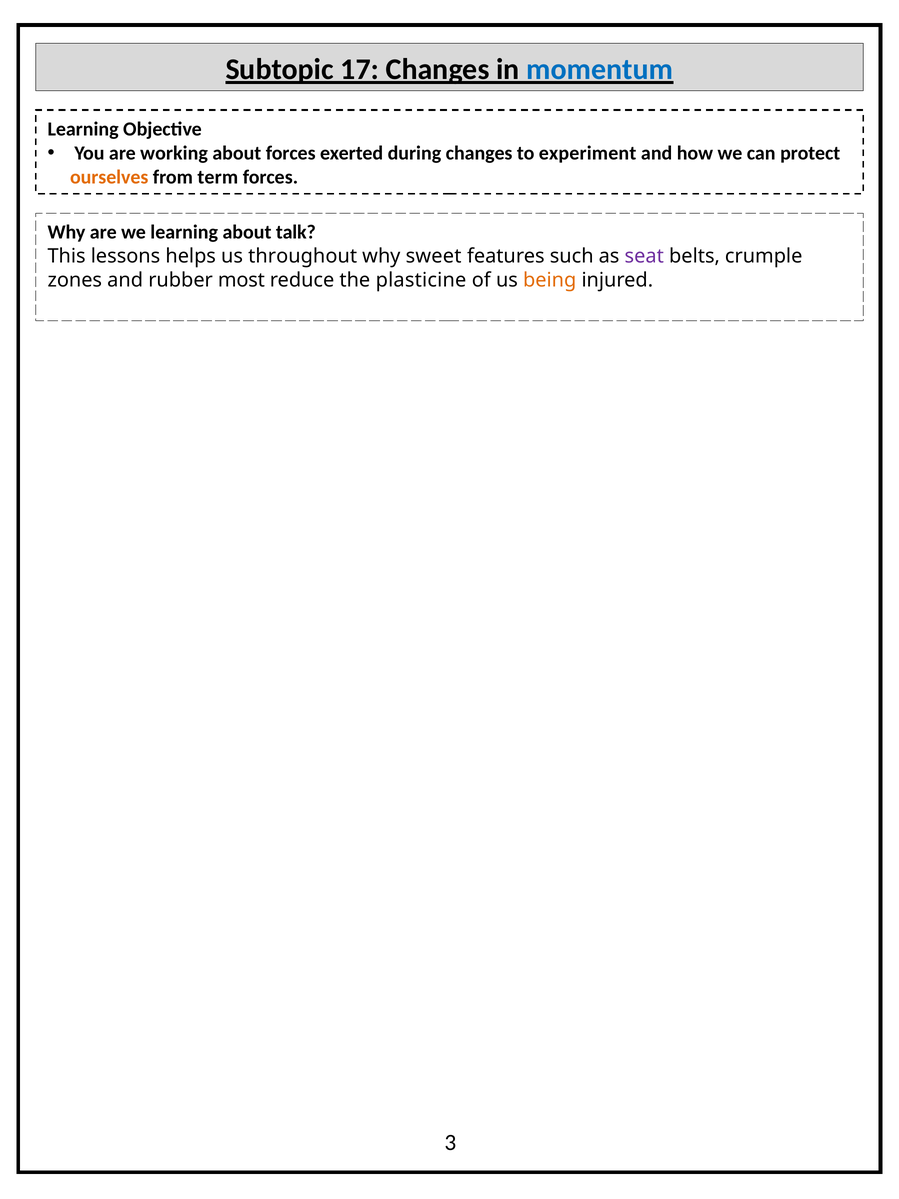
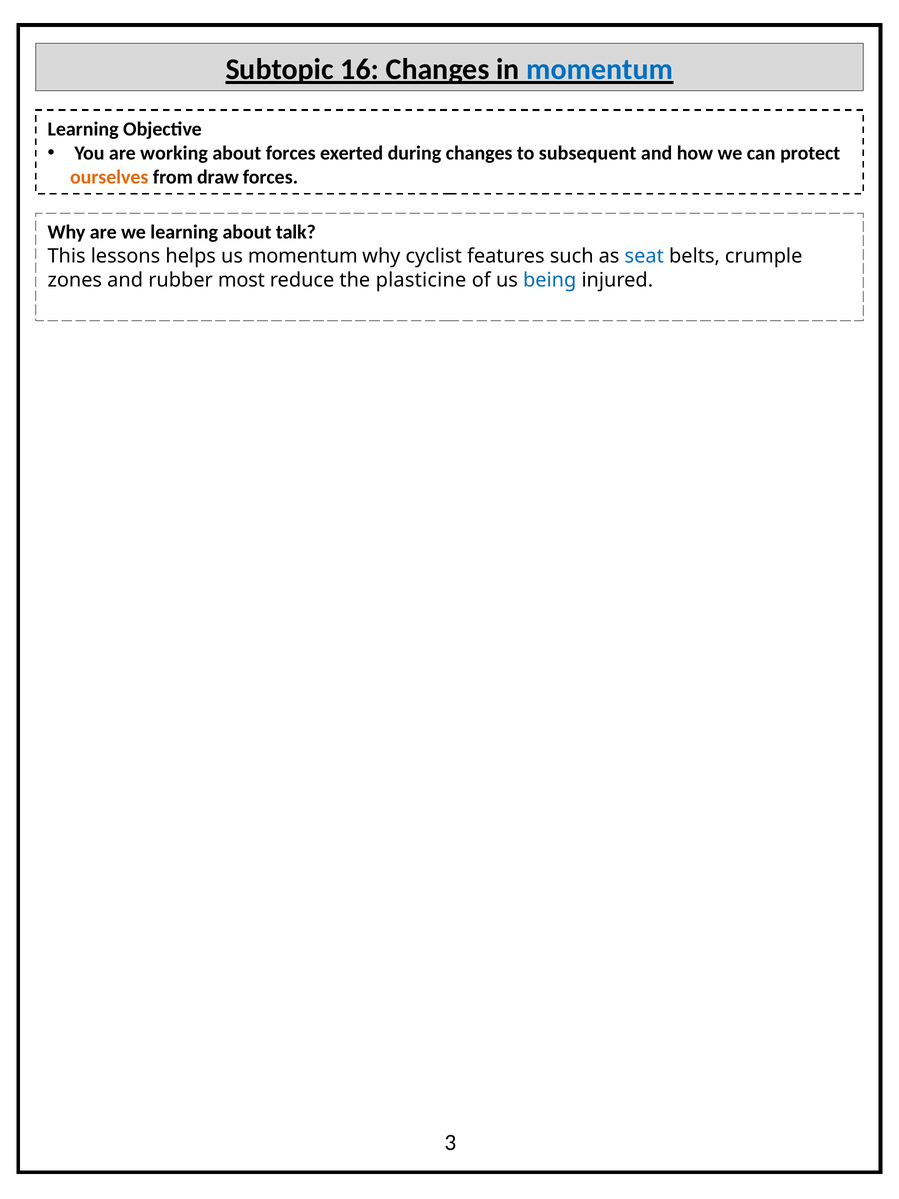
17: 17 -> 16
experiment: experiment -> subsequent
term: term -> draw
us throughout: throughout -> momentum
sweet: sweet -> cyclist
seat colour: purple -> blue
being colour: orange -> blue
